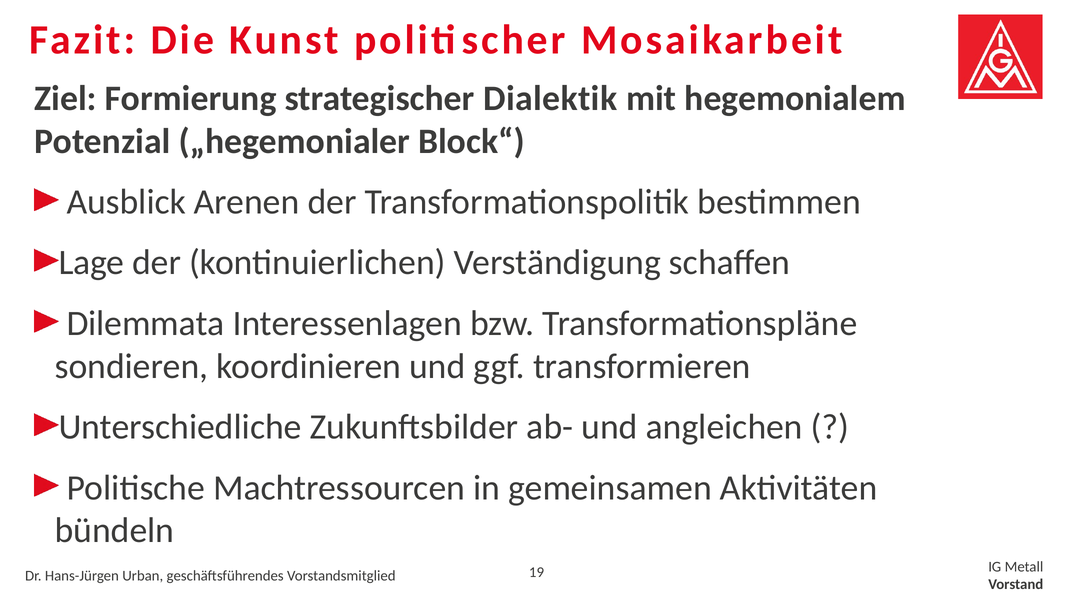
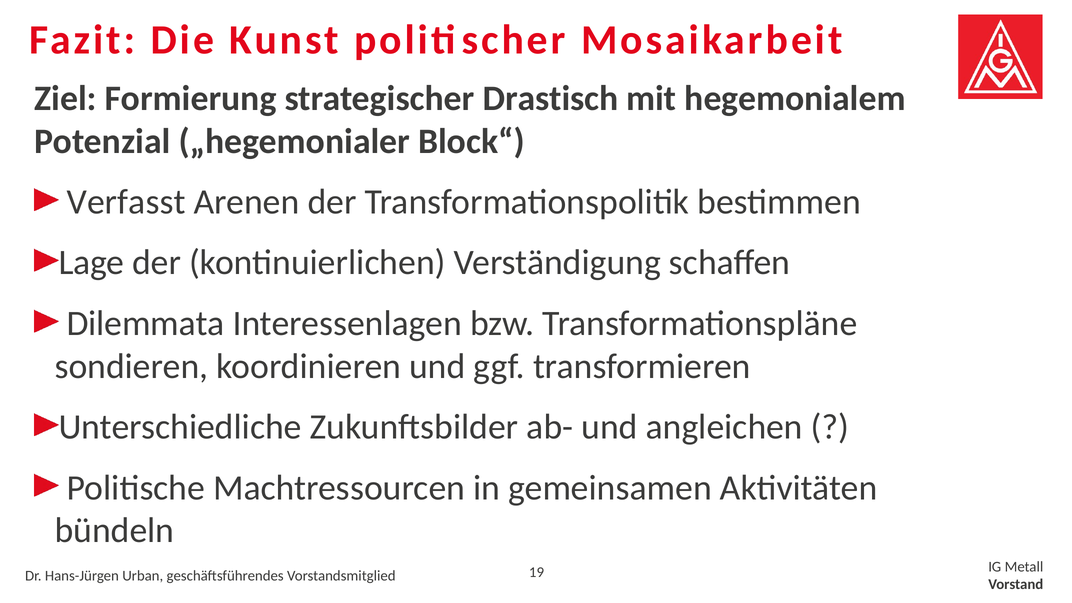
Dialektik: Dialektik -> Drastisch
Ausblick: Ausblick -> Verfasst
